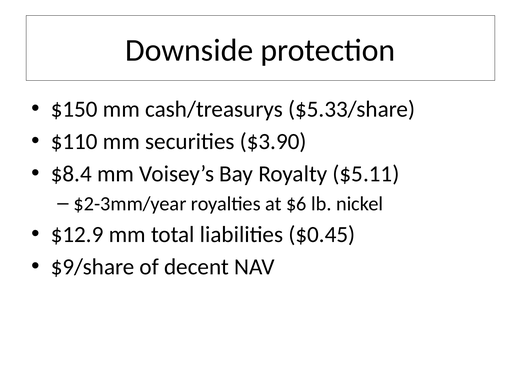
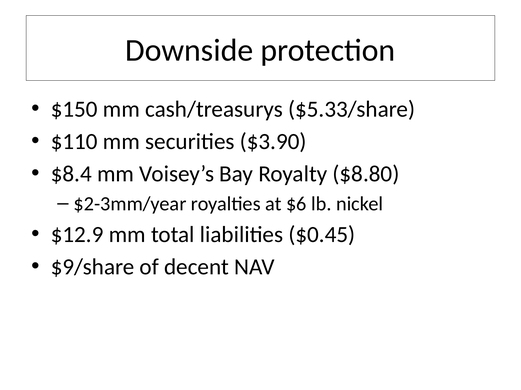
$5.11: $5.11 -> $8.80
